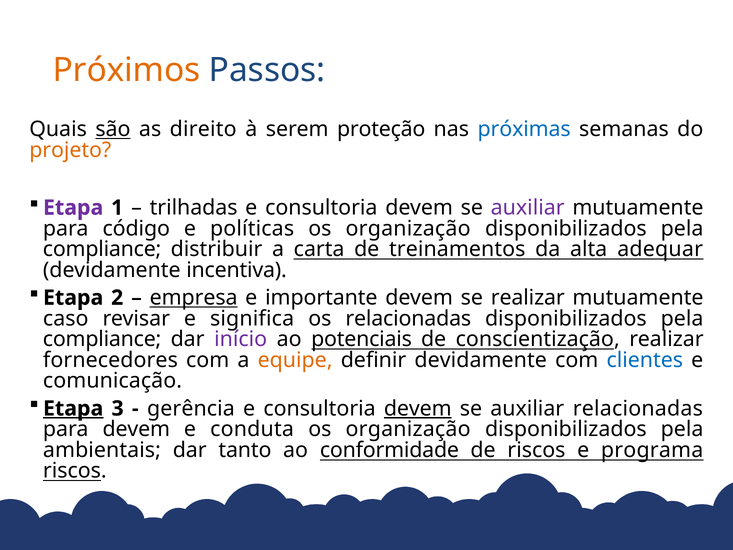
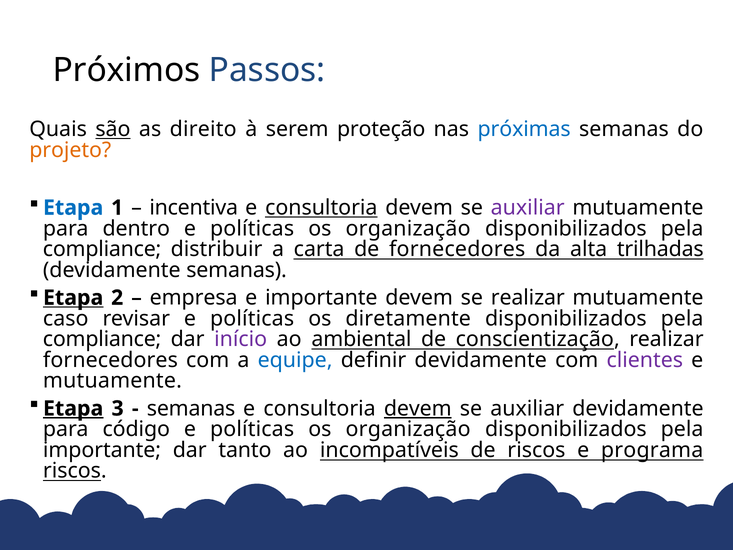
Próximos colour: orange -> black
Etapa at (73, 208) colour: purple -> blue
trilhadas: trilhadas -> incentiva
consultoria at (321, 208) underline: none -> present
código: código -> dentro
de treinamentos: treinamentos -> fornecedores
adequar: adequar -> trilhadas
devidamente incentiva: incentiva -> semanas
Etapa at (73, 298) underline: none -> present
empresa underline: present -> none
revisar e significa: significa -> políticas
os relacionadas: relacionadas -> diretamente
potenciais: potenciais -> ambiental
equipe colour: orange -> blue
clientes colour: blue -> purple
comunicação at (113, 381): comunicação -> mutuamente
gerência at (191, 408): gerência -> semanas
auxiliar relacionadas: relacionadas -> devidamente
para devem: devem -> código
conduta at (252, 429): conduta -> políticas
ambientais at (102, 450): ambientais -> importante
conformidade: conformidade -> incompatíveis
